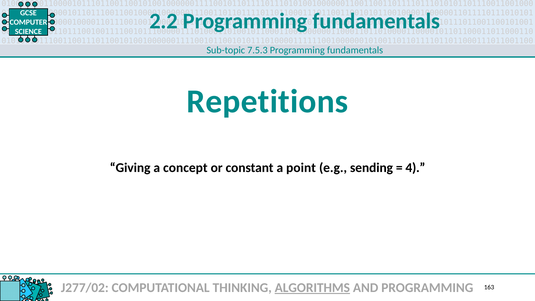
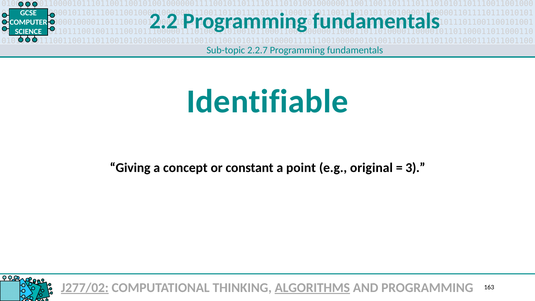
7.5.3: 7.5.3 -> 2.2.7
Repetitions: Repetitions -> Identifiable
sending: sending -> original
4: 4 -> 3
J277/02 underline: none -> present
